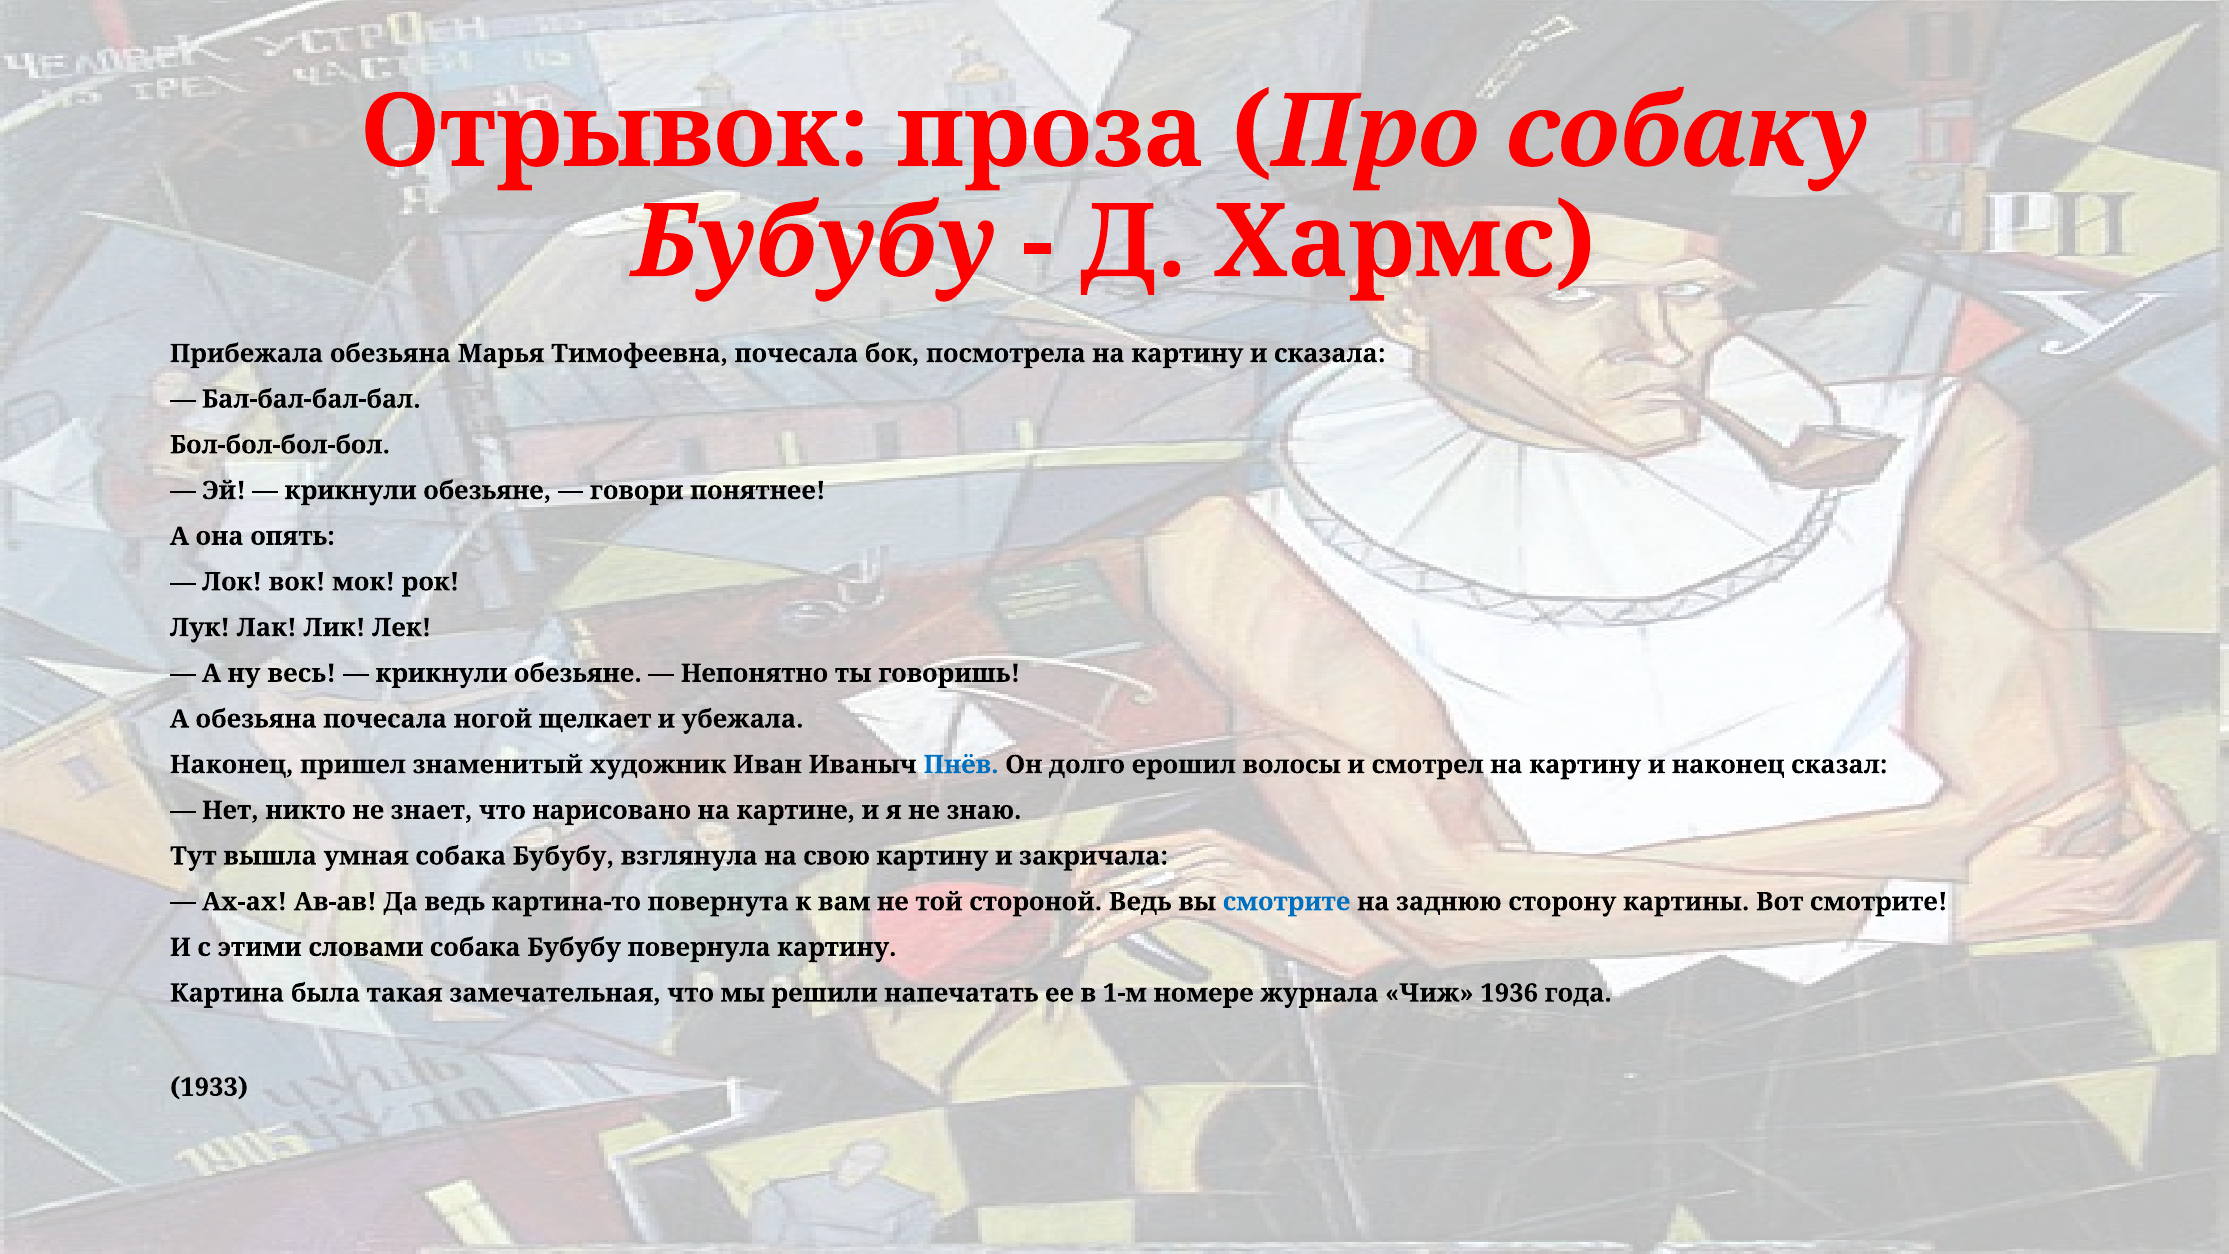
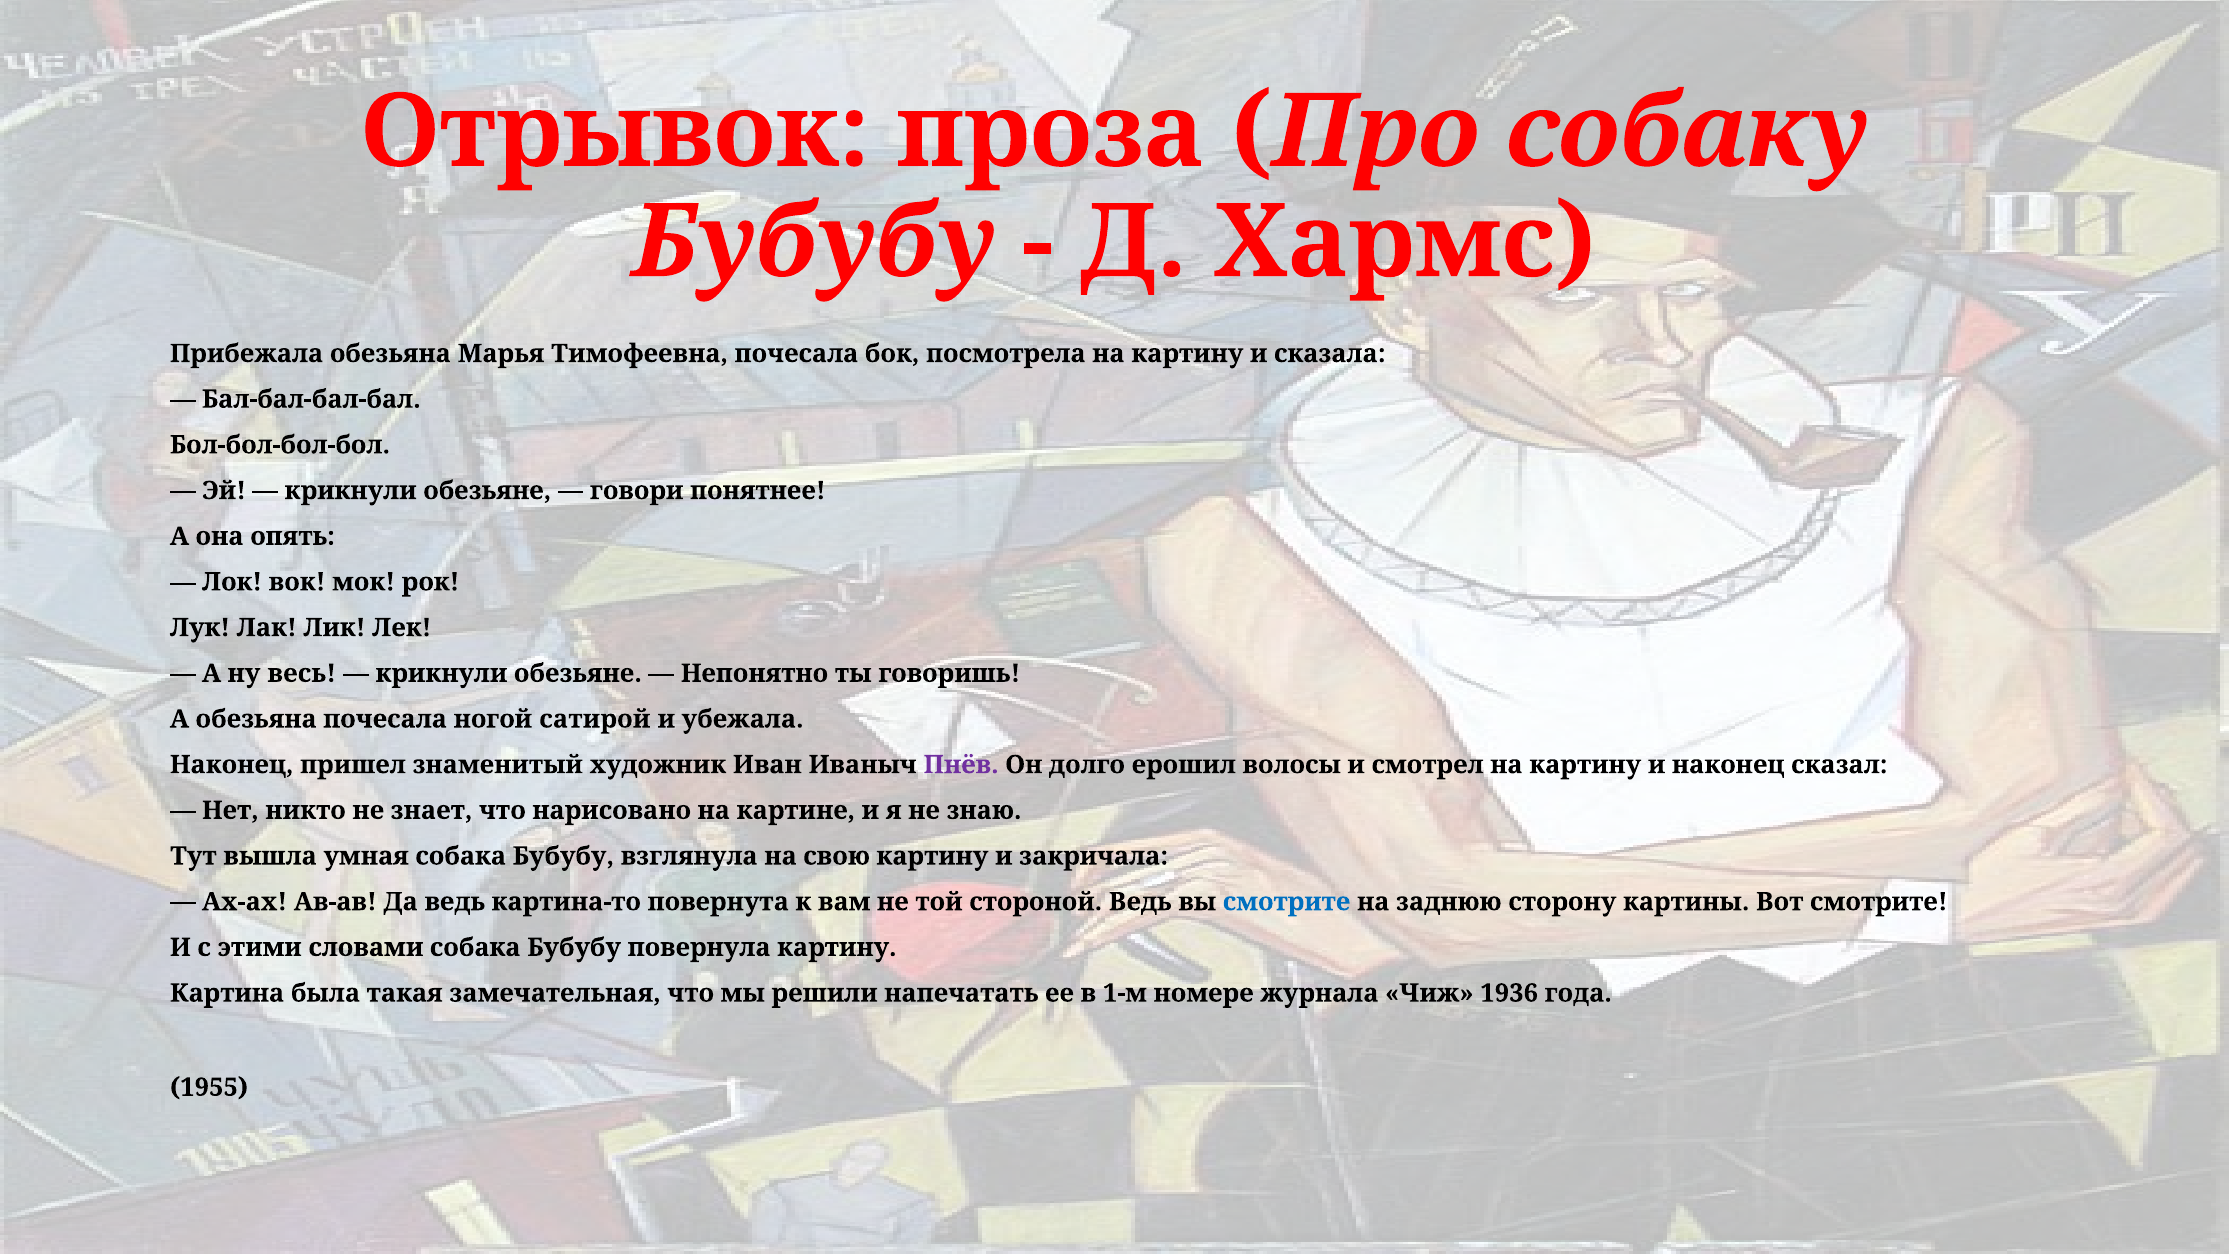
щелкает: щелкает -> сатирой
Пнёв colour: blue -> purple
1933: 1933 -> 1955
